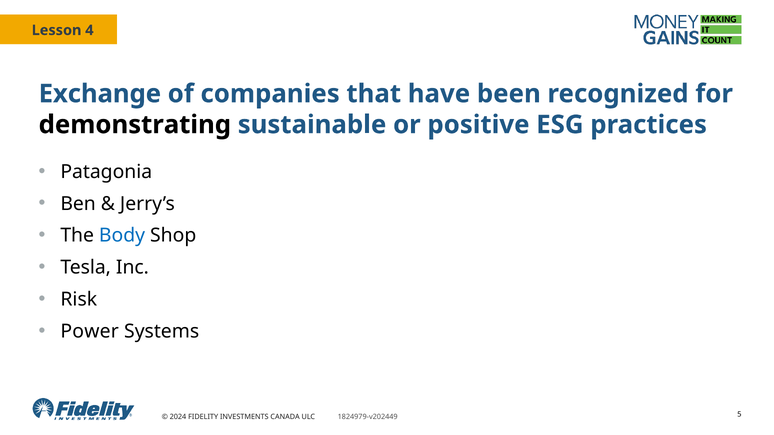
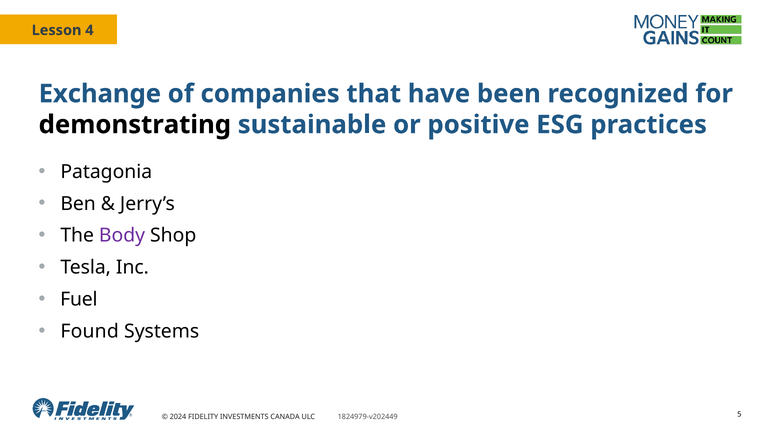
Body colour: blue -> purple
Risk: Risk -> Fuel
Power: Power -> Found
